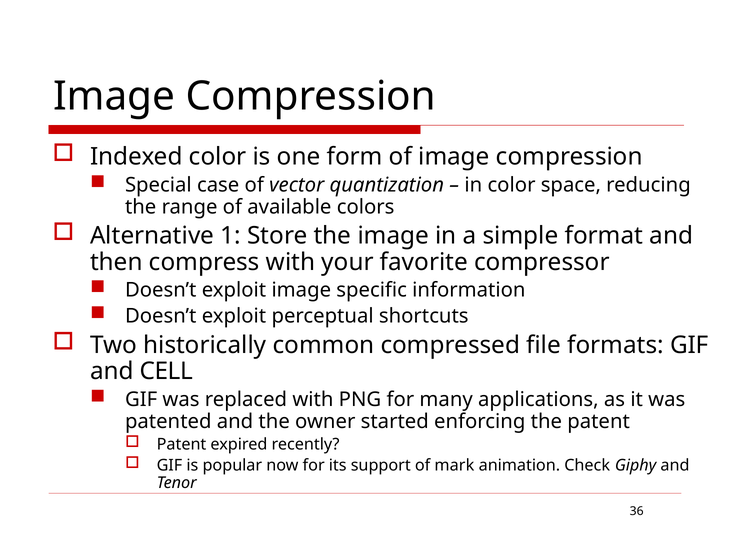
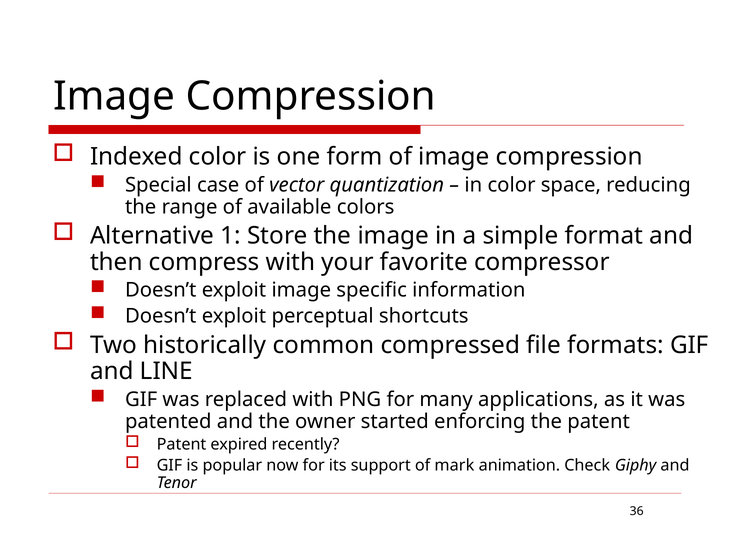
CELL: CELL -> LINE
